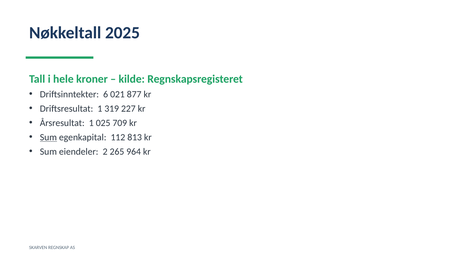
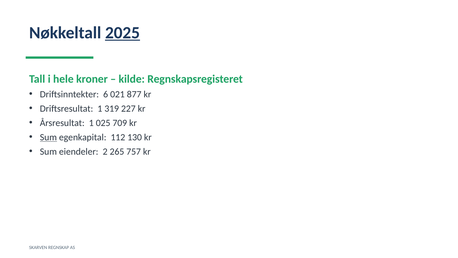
2025 underline: none -> present
813: 813 -> 130
964: 964 -> 757
